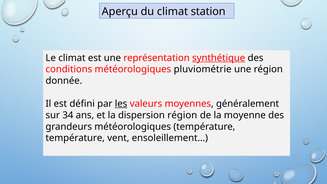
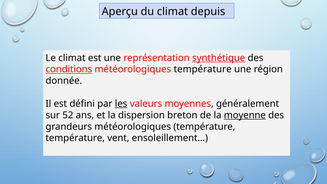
station: station -> depuis
conditions underline: none -> present
pluviométrie at (203, 69): pluviométrie -> température
34: 34 -> 52
dispersion région: région -> breton
moyenne underline: none -> present
